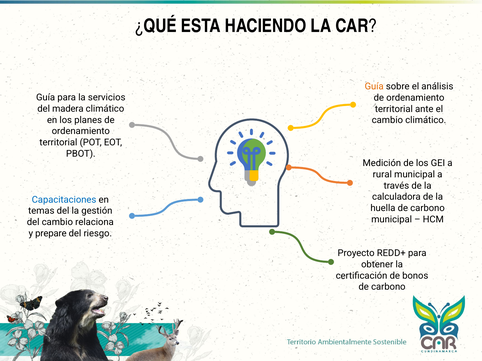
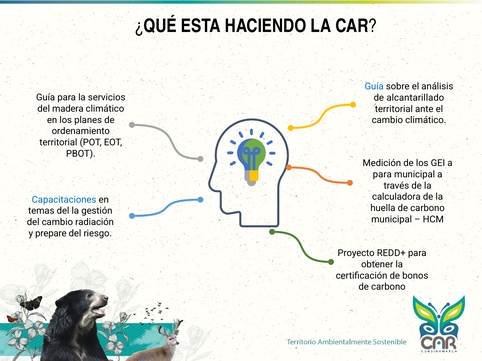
Guía at (374, 87) colour: orange -> blue
ordenamiento at (415, 98): ordenamiento -> alcantarillado
rural at (382, 175): rural -> para
relaciona: relaciona -> radiación
